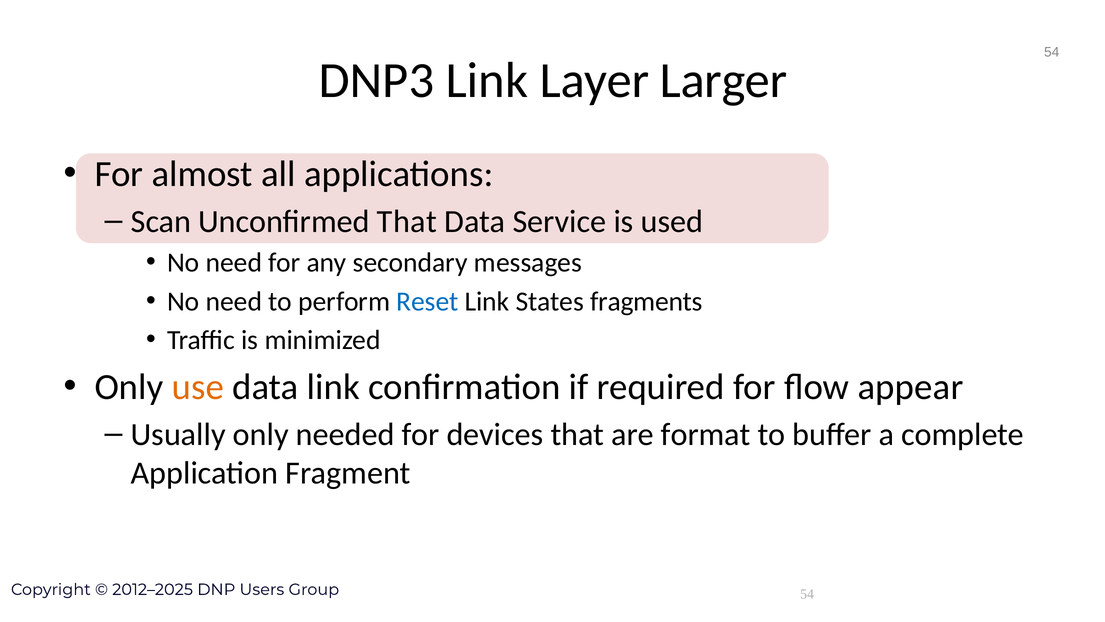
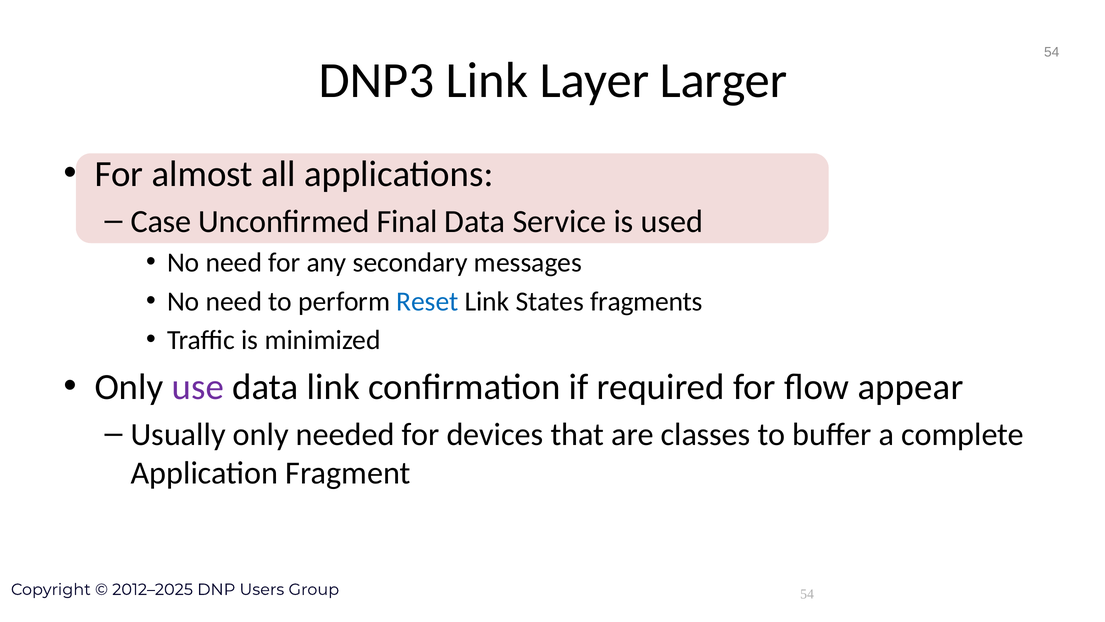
Scan: Scan -> Case
Unconfirmed That: That -> Final
use colour: orange -> purple
format: format -> classes
